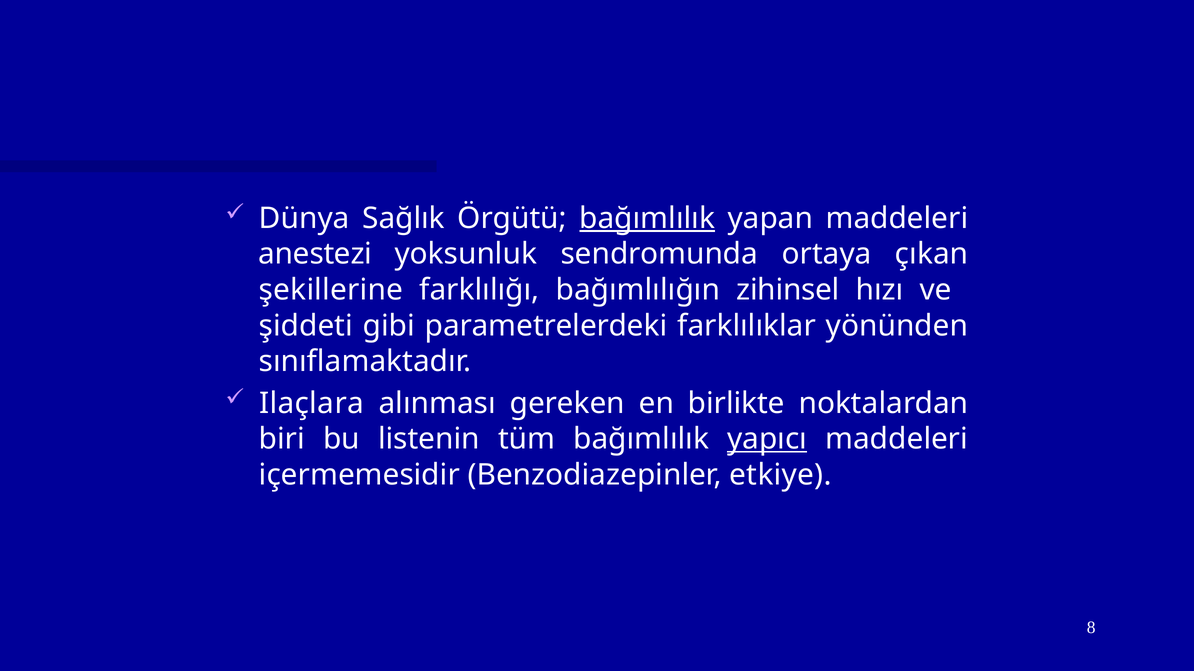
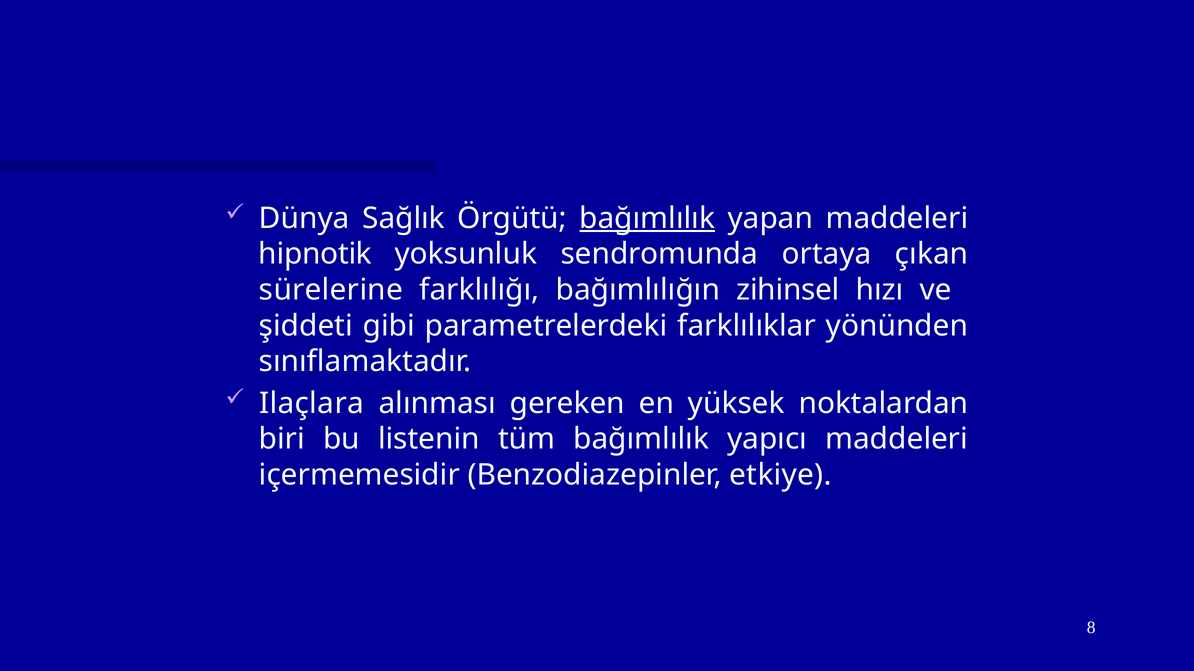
anestezi: anestezi -> hipnotik
şekillerine: şekillerine -> sürelerine
birlikte: birlikte -> yüksek
yapıcı underline: present -> none
